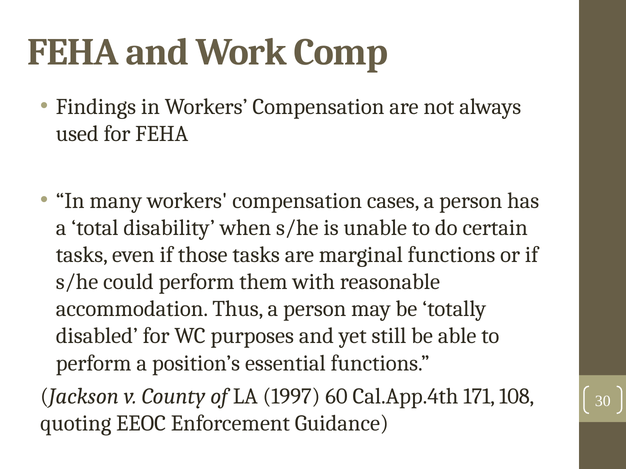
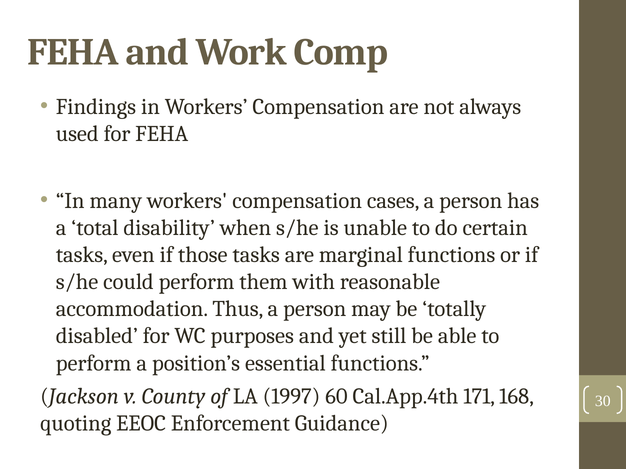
108: 108 -> 168
